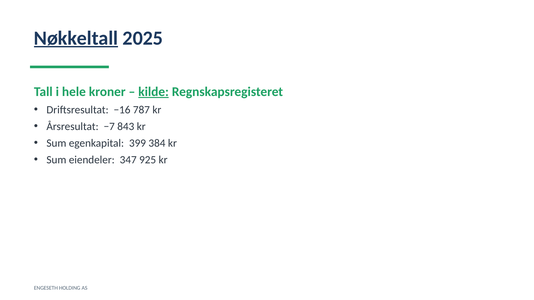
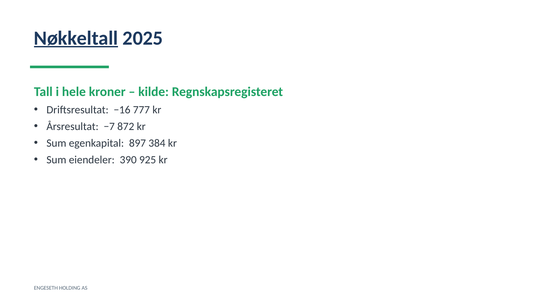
kilde underline: present -> none
787: 787 -> 777
843: 843 -> 872
399: 399 -> 897
347: 347 -> 390
